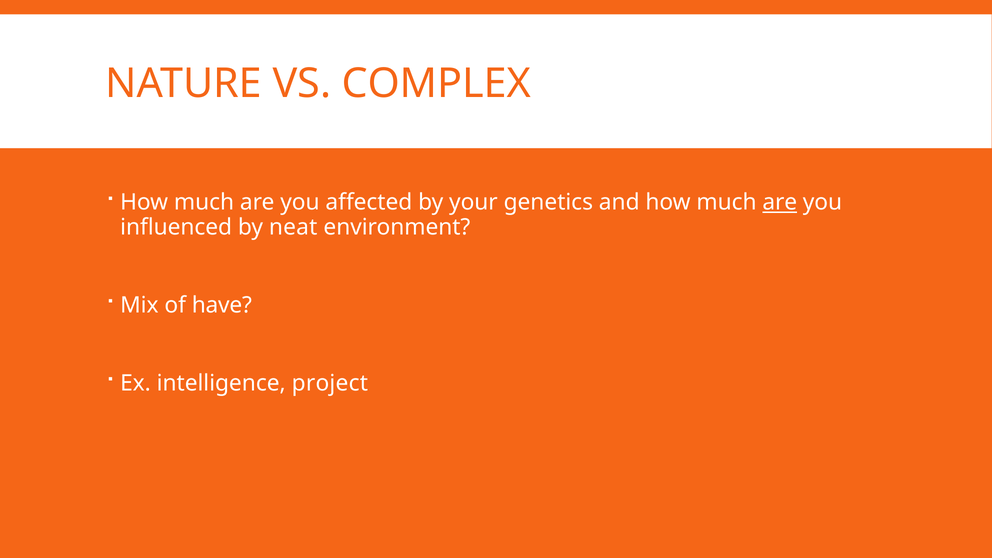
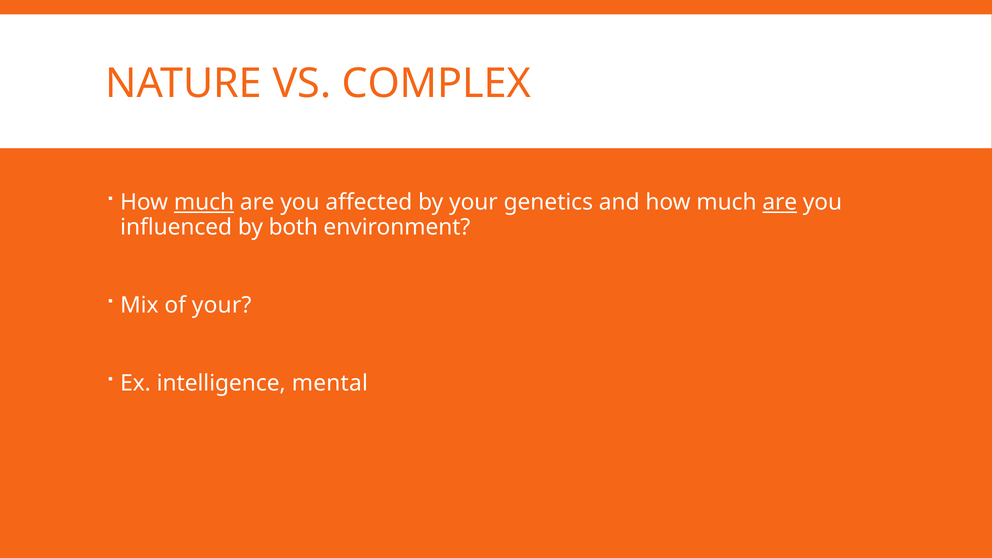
much at (204, 202) underline: none -> present
neat: neat -> both
of have: have -> your
project: project -> mental
